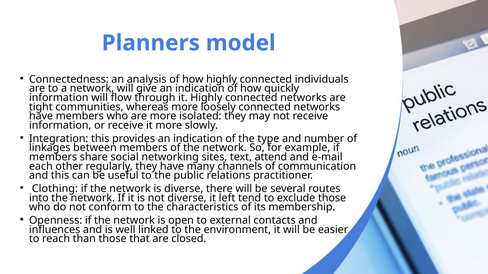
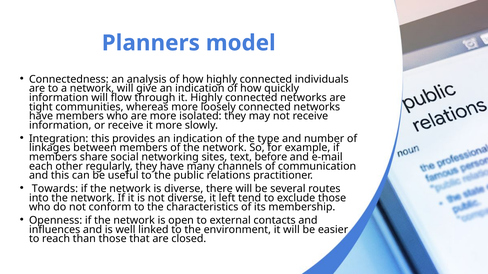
attend: attend -> before
Clothing: Clothing -> Towards
